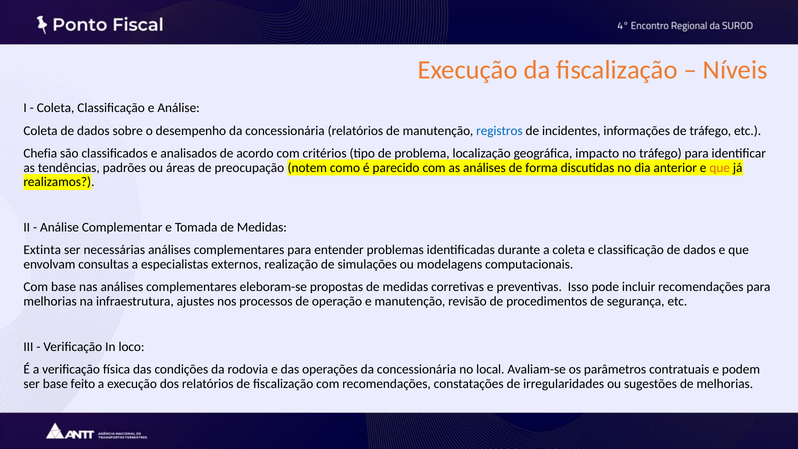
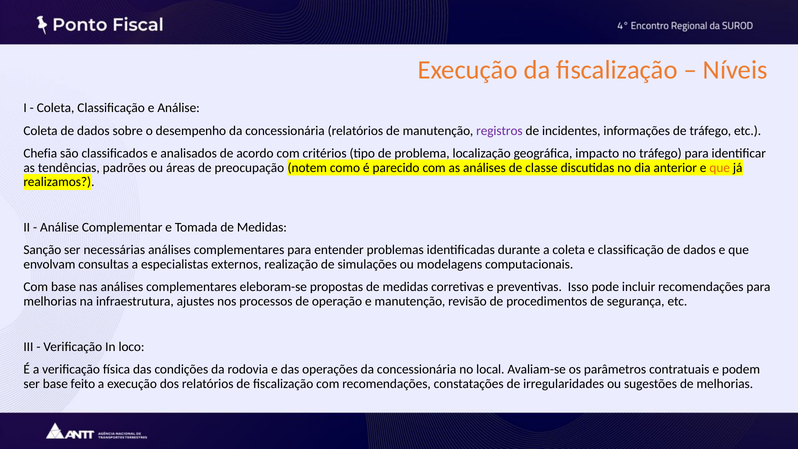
registros colour: blue -> purple
forma: forma -> classe
Extinta: Extinta -> Sanção
